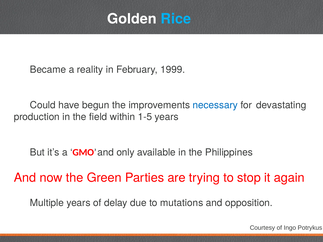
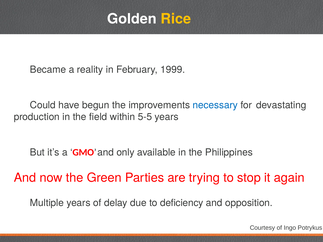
Rice colour: light blue -> yellow
1-5: 1-5 -> 5-5
mutations: mutations -> deficiency
